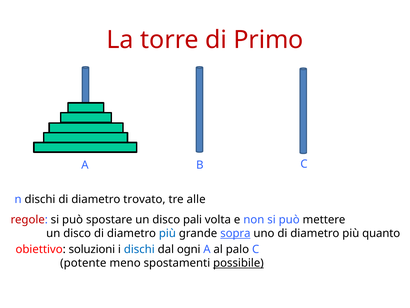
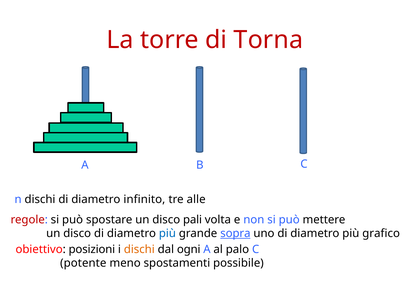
Primo: Primo -> Torna
trovato: trovato -> infinito
quanto: quanto -> grafico
soluzioni: soluzioni -> posizioni
dischi at (139, 249) colour: blue -> orange
possibile underline: present -> none
